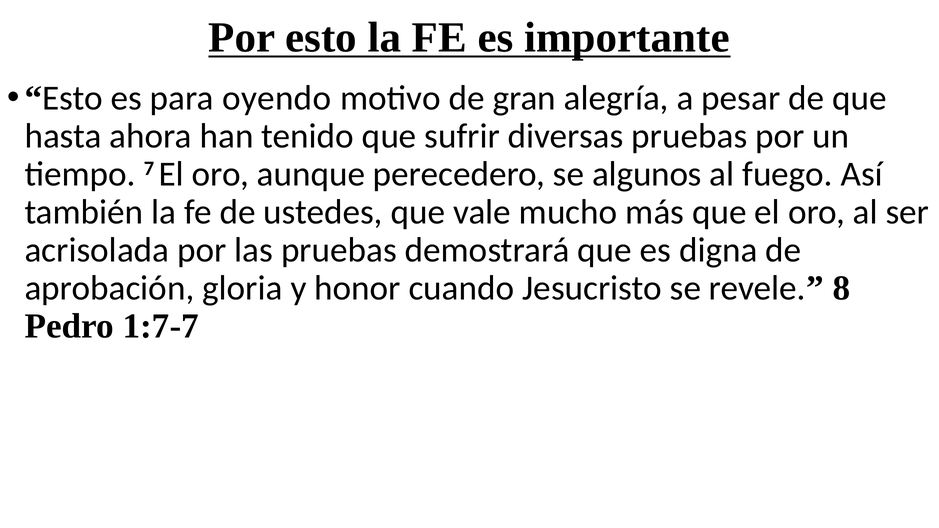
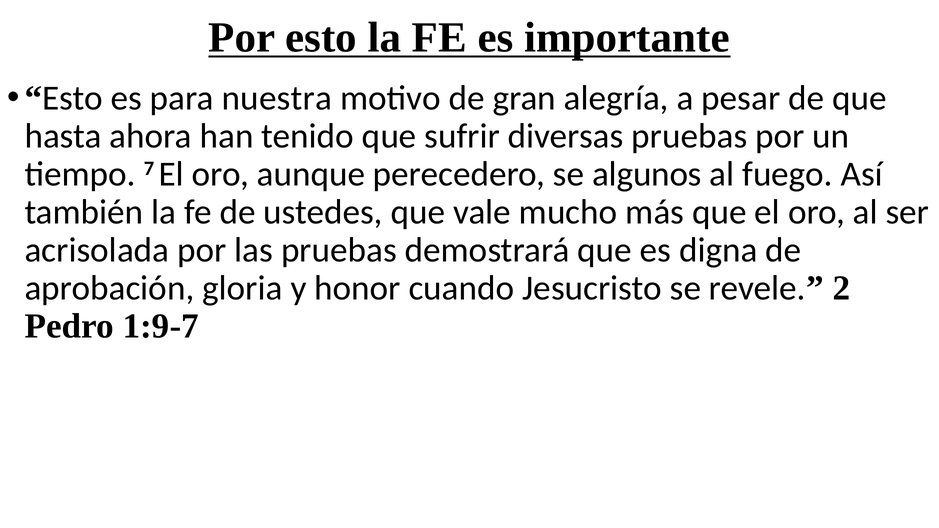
oyendo: oyendo -> nuestra
8: 8 -> 2
1:7-7: 1:7-7 -> 1:9-7
